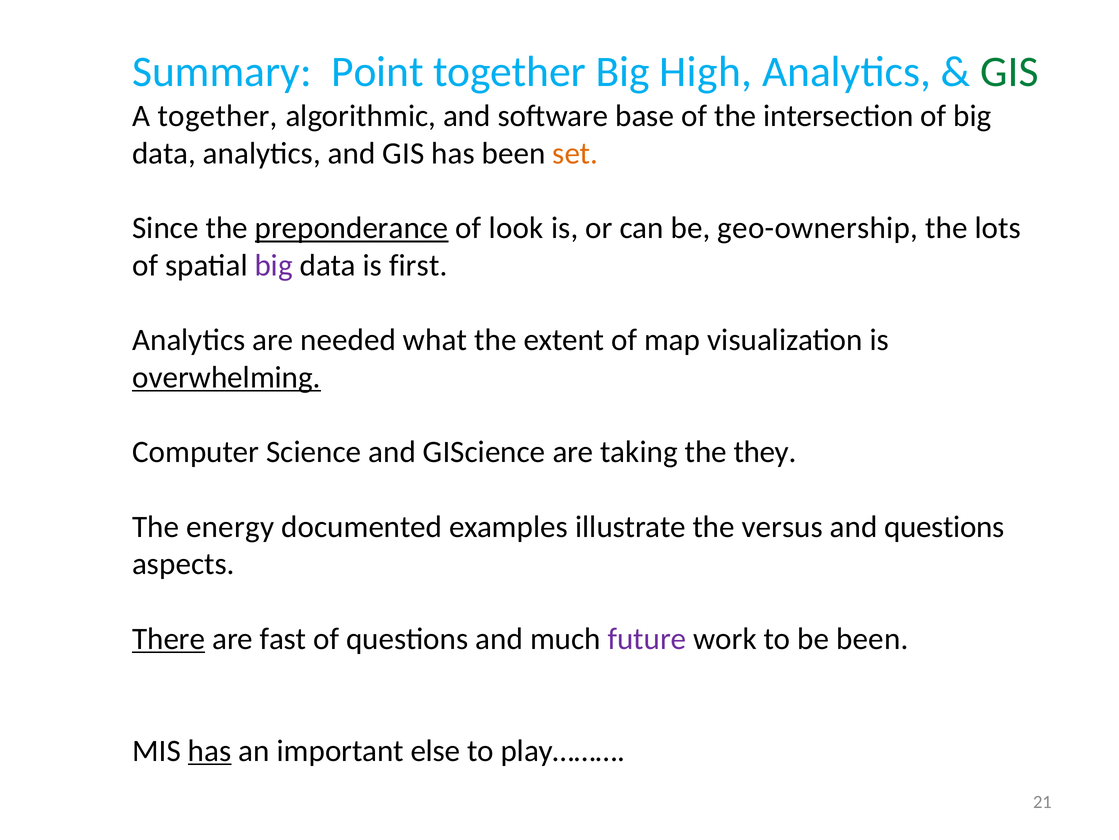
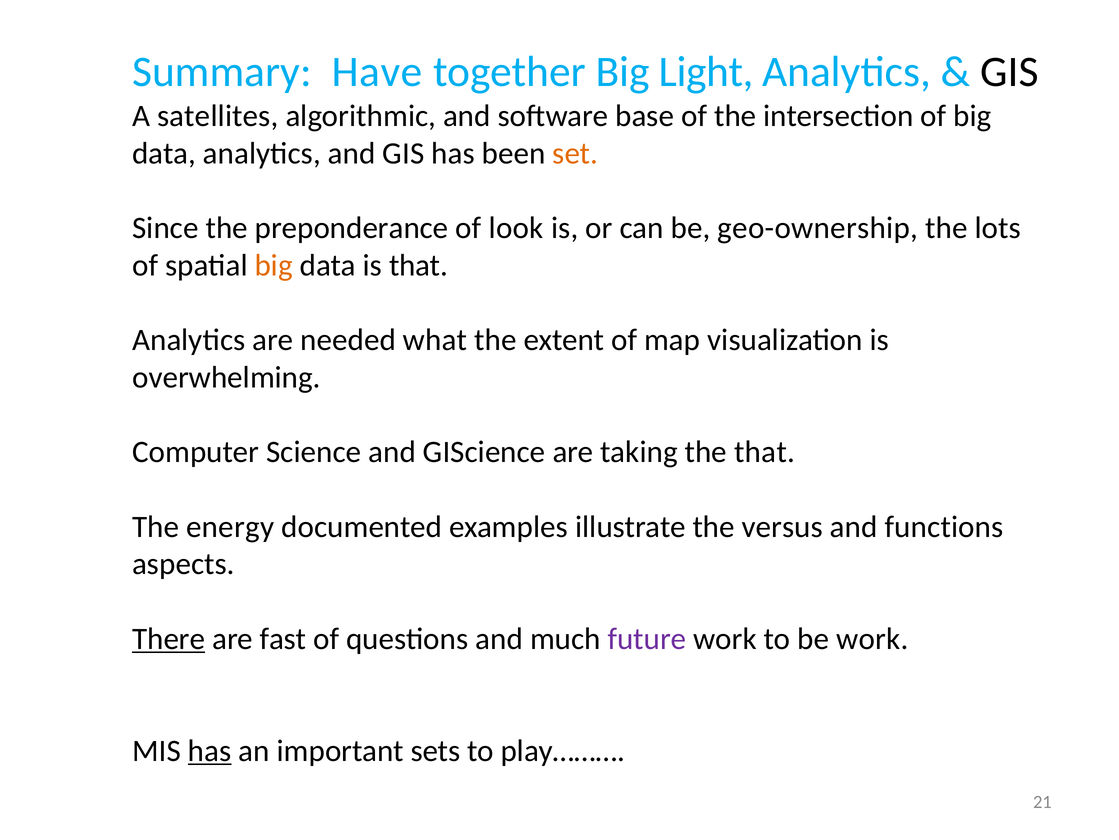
Point: Point -> Have
High: High -> Light
GIS at (1009, 72) colour: green -> black
A together: together -> satellites
preponderance underline: present -> none
big at (274, 265) colour: purple -> orange
is first: first -> that
overwhelming underline: present -> none
the they: they -> that
and questions: questions -> functions
be been: been -> work
else: else -> sets
